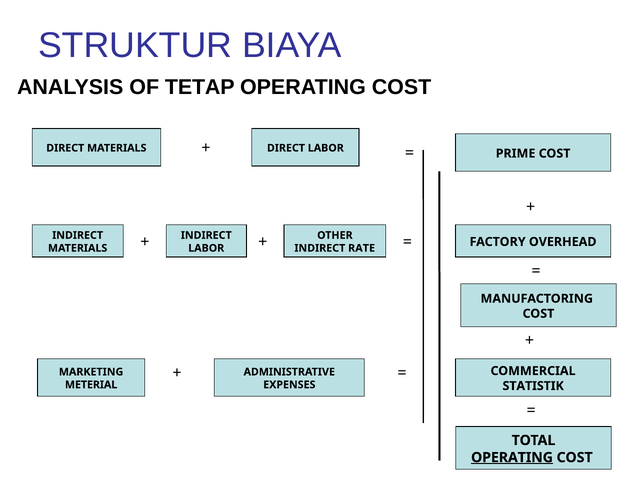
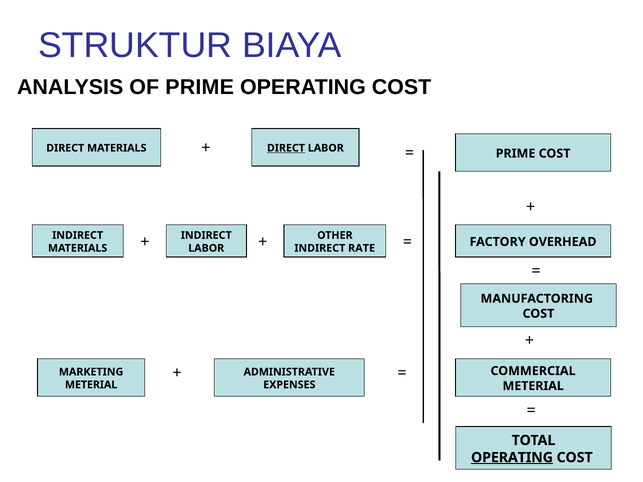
OF TETAP: TETAP -> PRIME
DIRECT at (286, 148) underline: none -> present
STATISTIK at (533, 386): STATISTIK -> METERIAL
